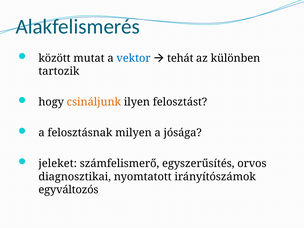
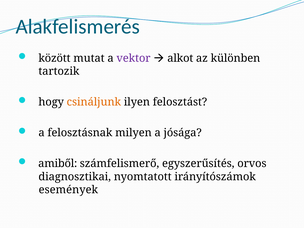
vektor colour: blue -> purple
tehát: tehát -> alkot
jeleket: jeleket -> amiből
egyváltozós: egyváltozós -> események
